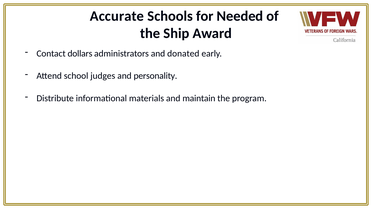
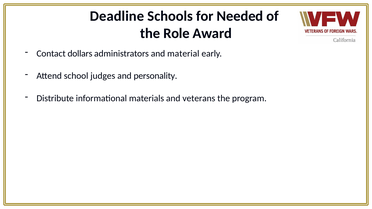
Accurate: Accurate -> Deadline
Ship: Ship -> Role
donated: donated -> material
maintain: maintain -> veterans
